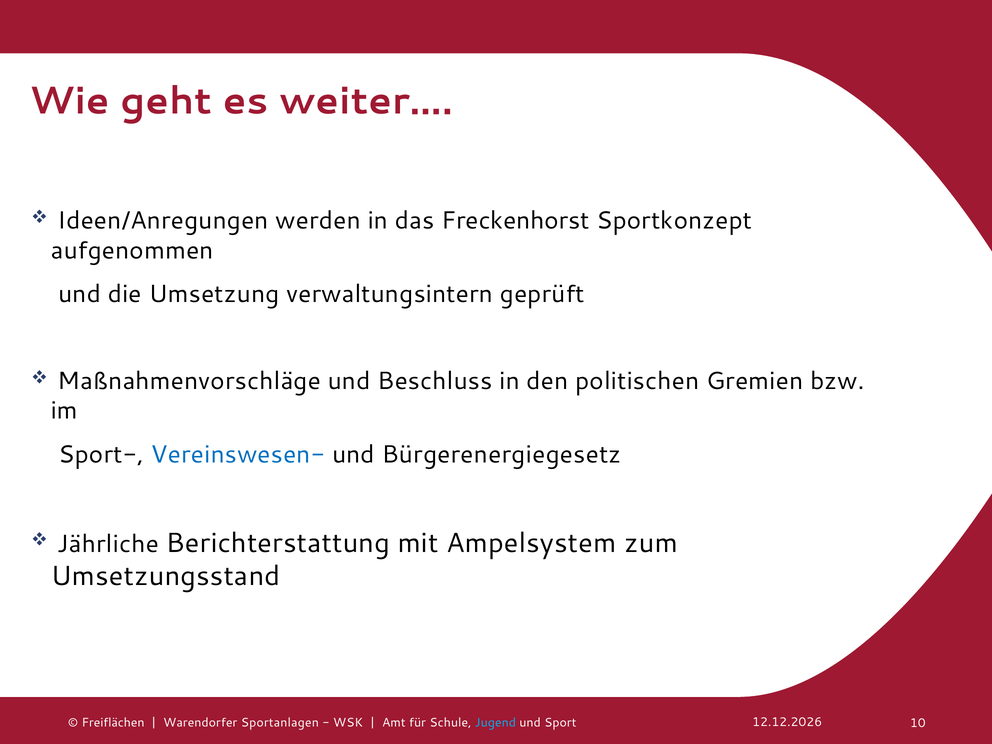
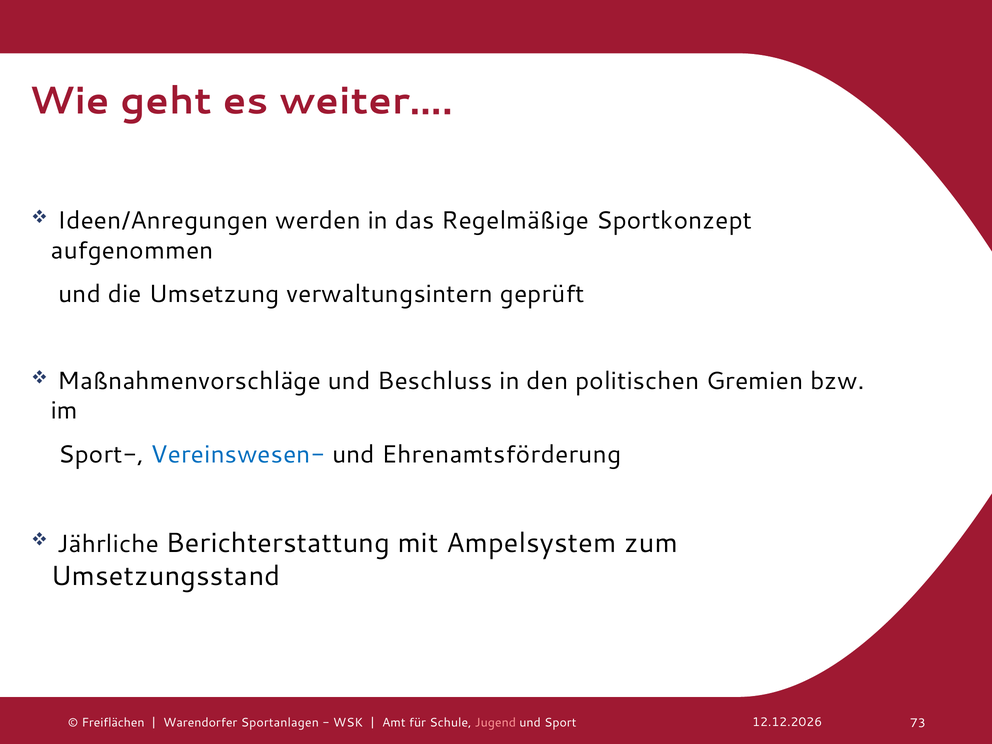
Freckenhorst: Freckenhorst -> Regelmäßige
Bürgerenergiegesetz: Bürgerenergiegesetz -> Ehrenamtsförderung
Jugend colour: light blue -> pink
10: 10 -> 73
